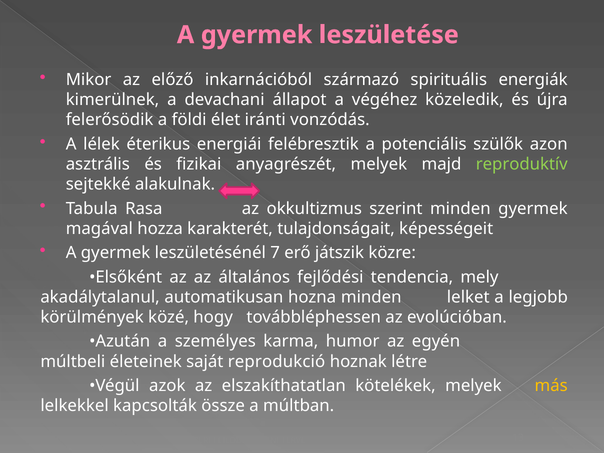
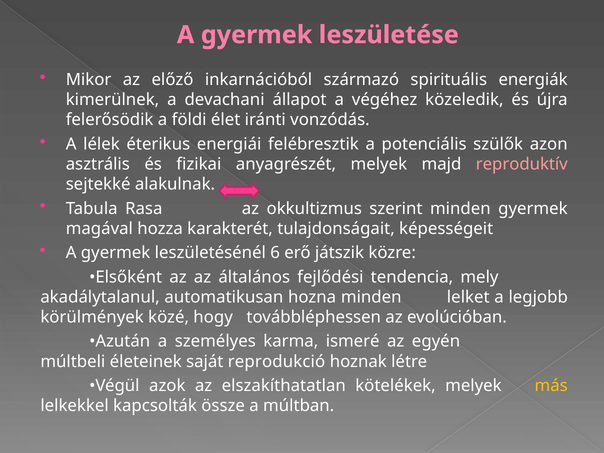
reproduktív colour: light green -> pink
7: 7 -> 6
humor: humor -> ismeré
